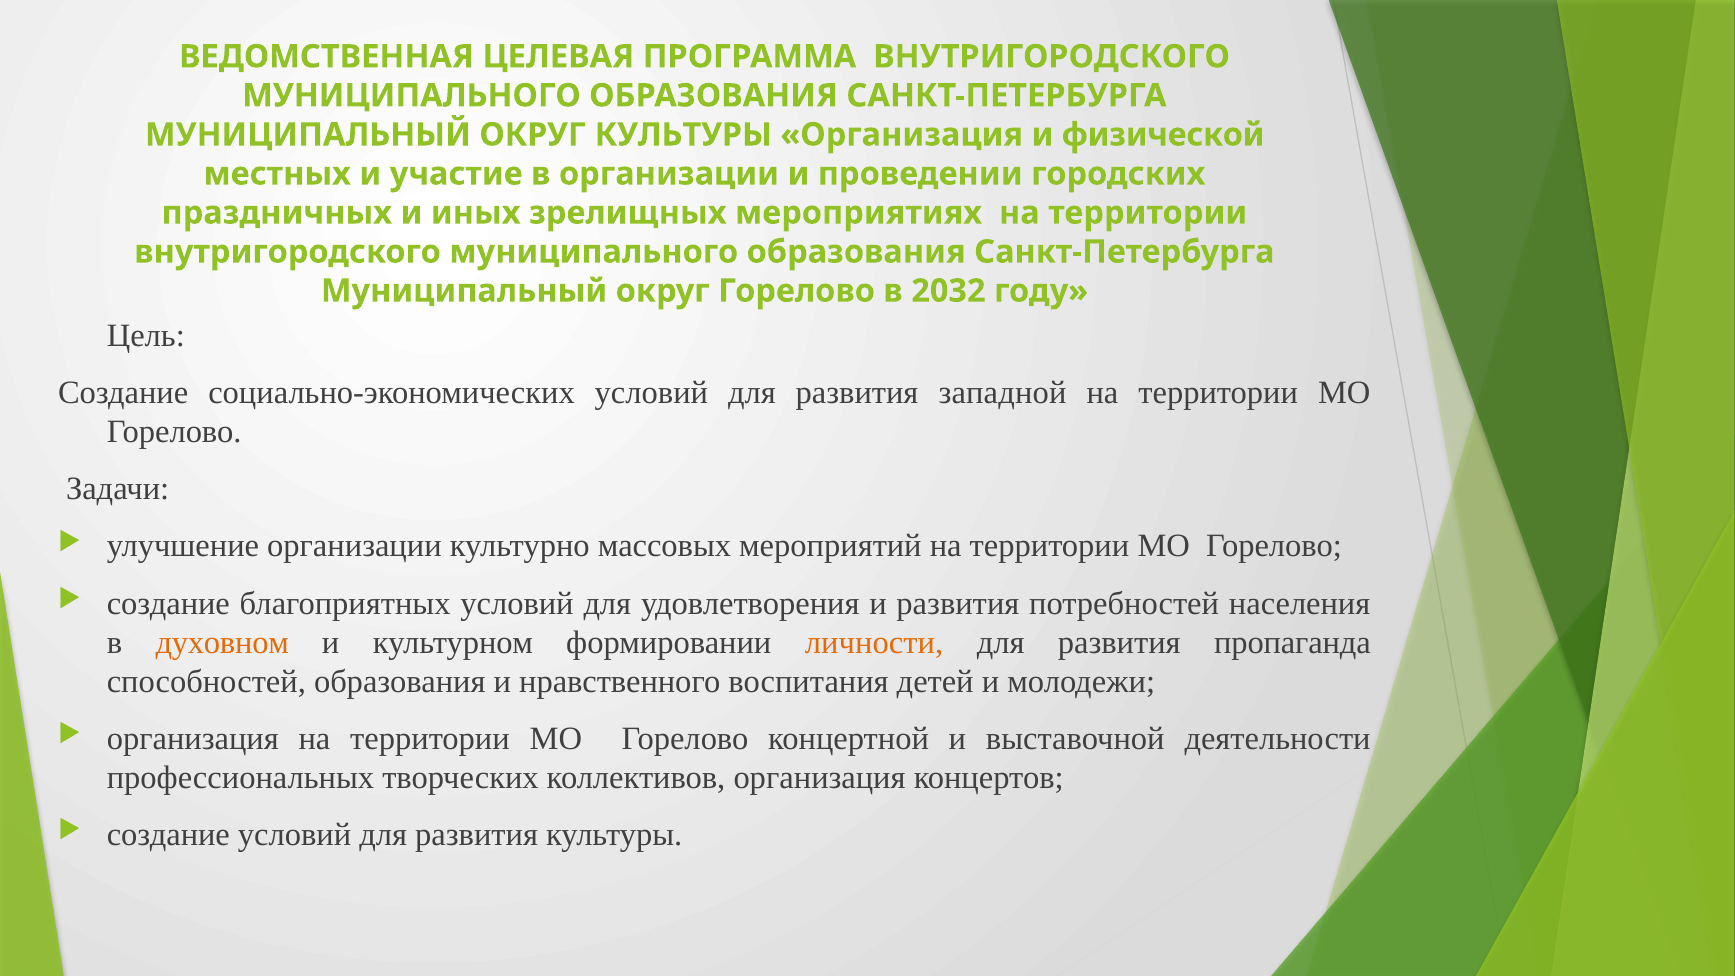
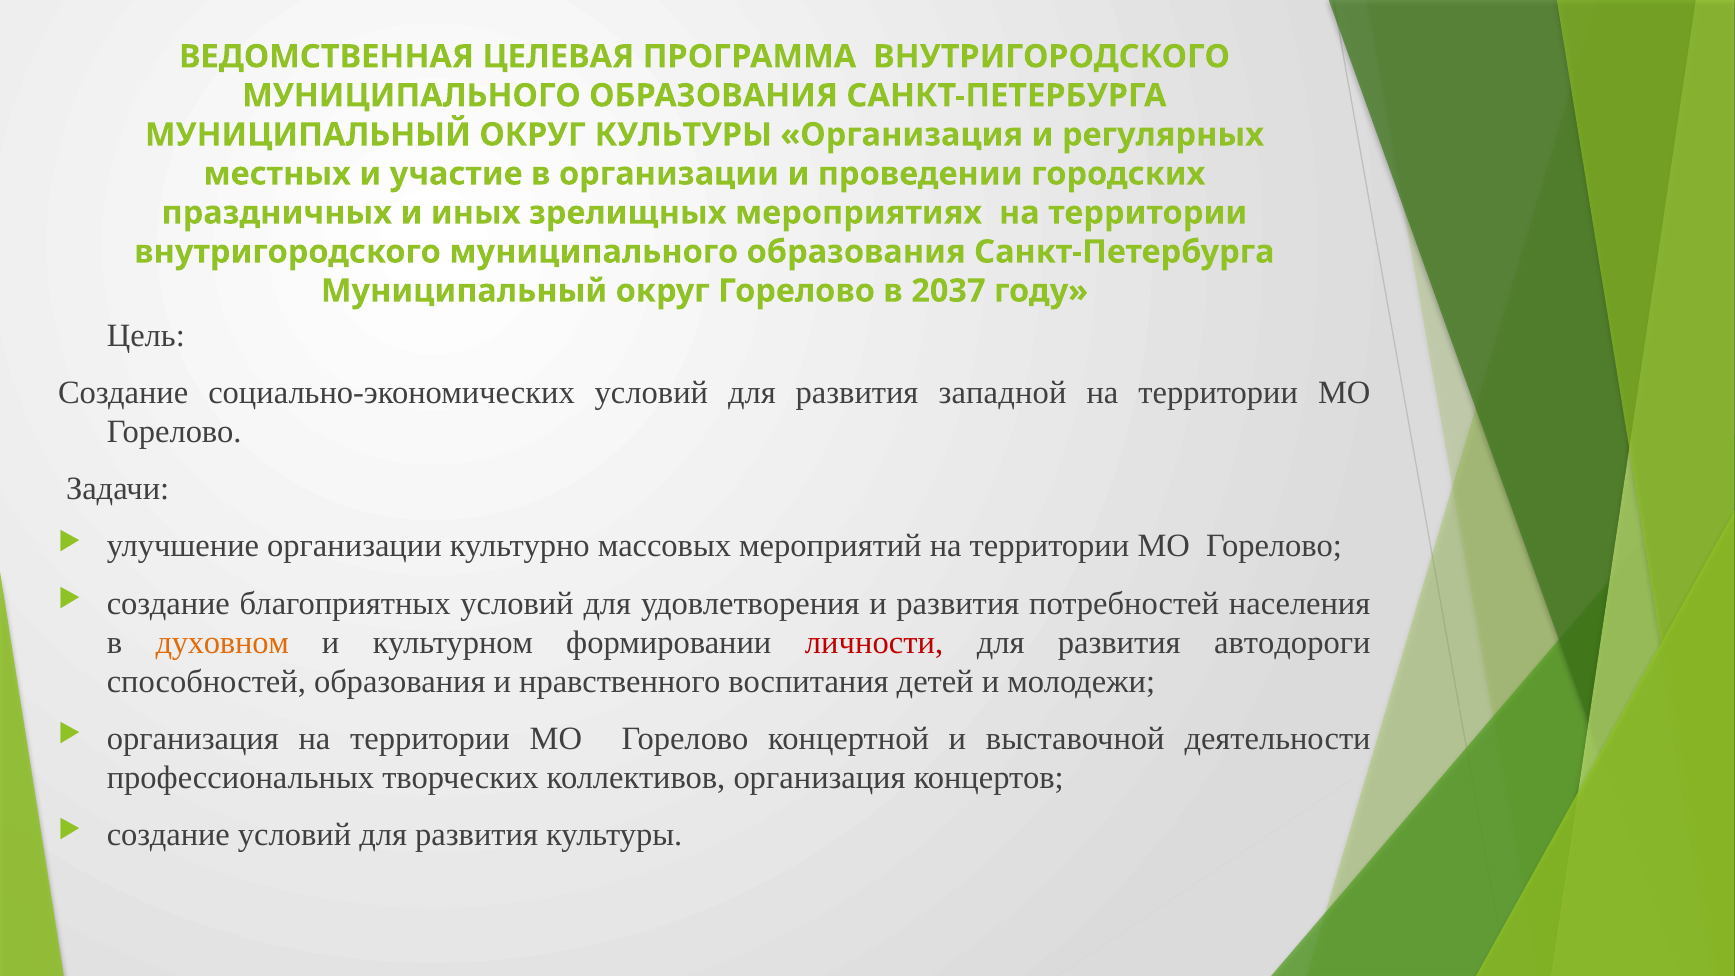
физической: физической -> регулярных
2032: 2032 -> 2037
личности colour: orange -> red
пропаганда: пропаганда -> автодороги
